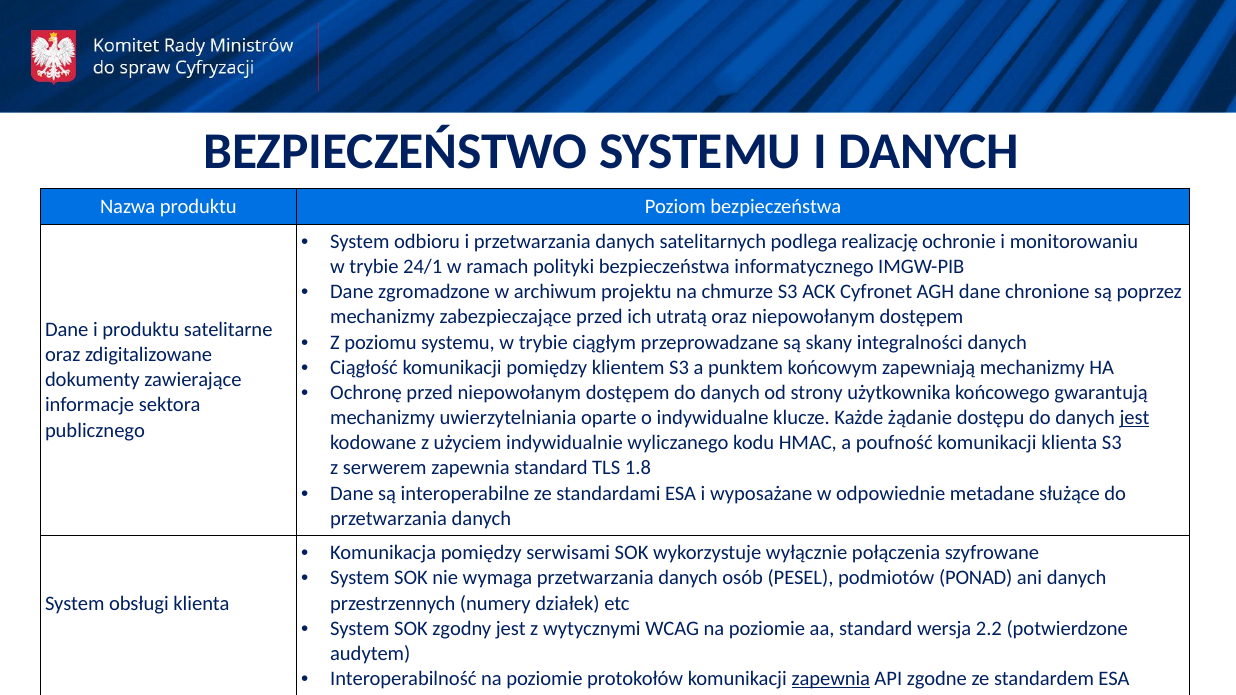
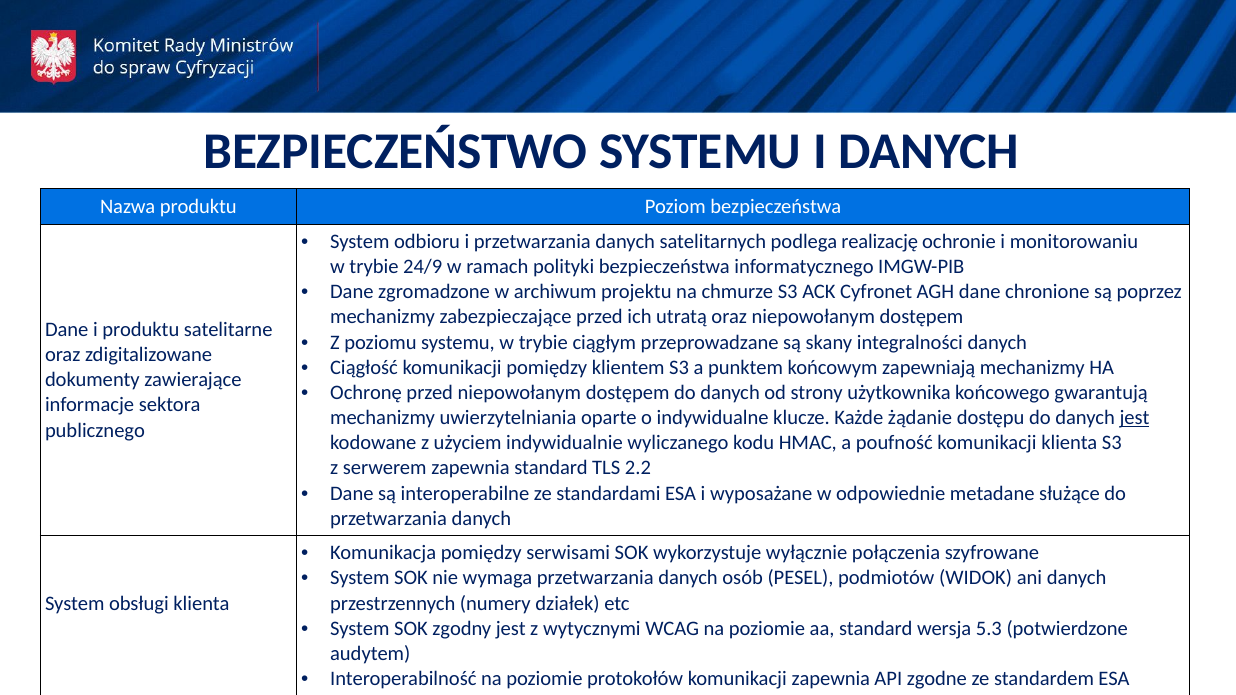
24/1: 24/1 -> 24/9
1.8: 1.8 -> 2.2
PONAD: PONAD -> WIDOK
2.2: 2.2 -> 5.3
zapewnia at (831, 679) underline: present -> none
